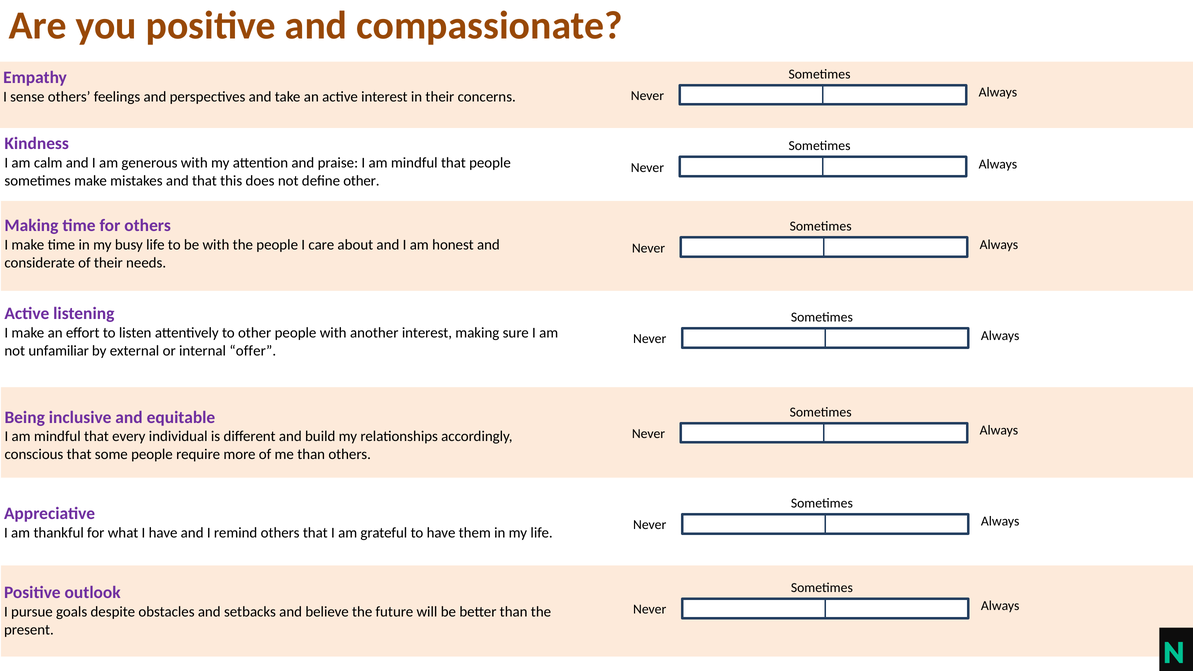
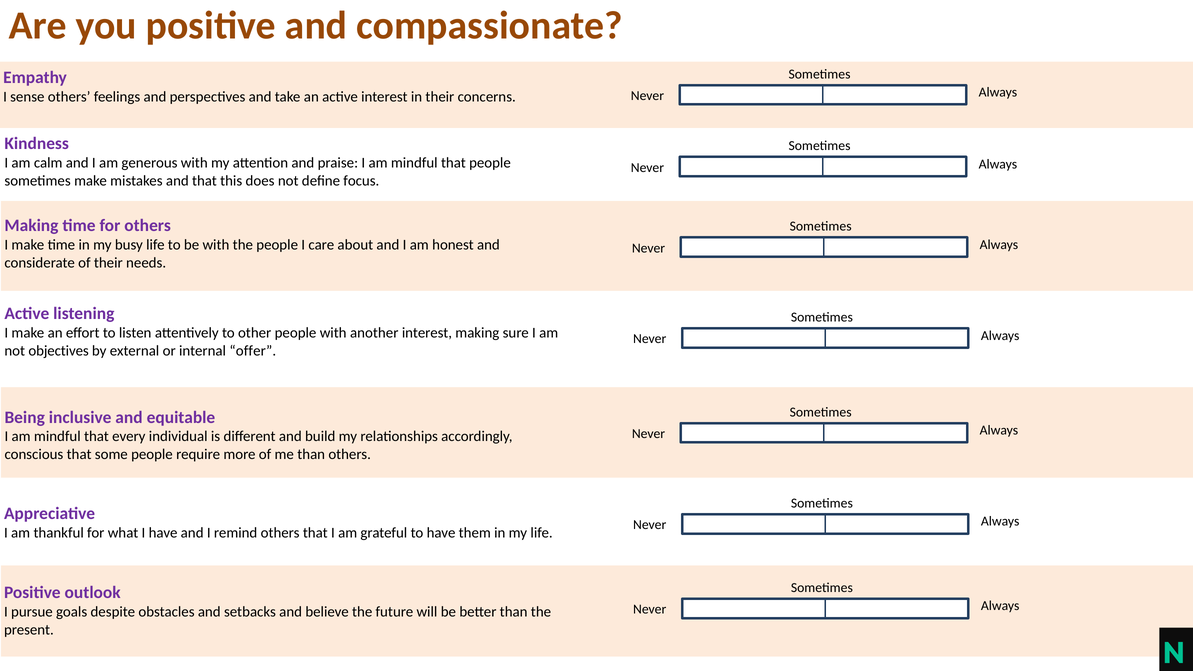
define other: other -> focus
unfamiliar: unfamiliar -> objectives
